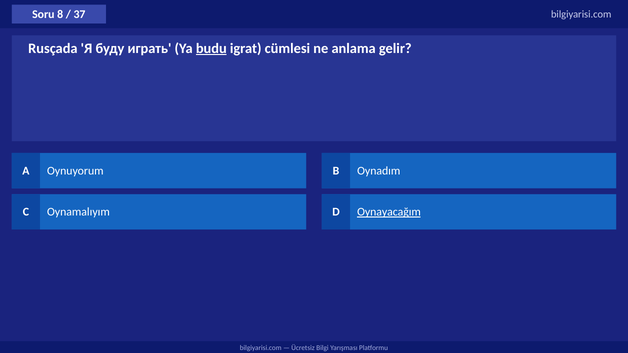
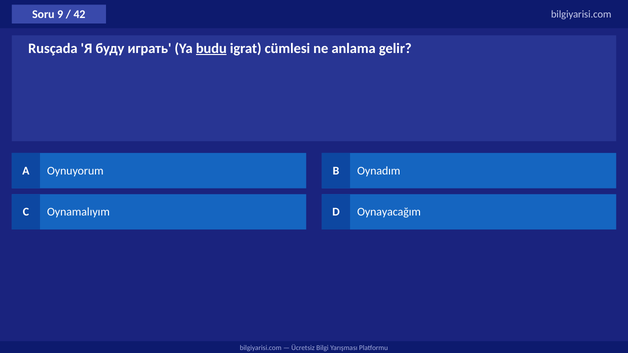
8: 8 -> 9
37: 37 -> 42
Oynayacağım underline: present -> none
